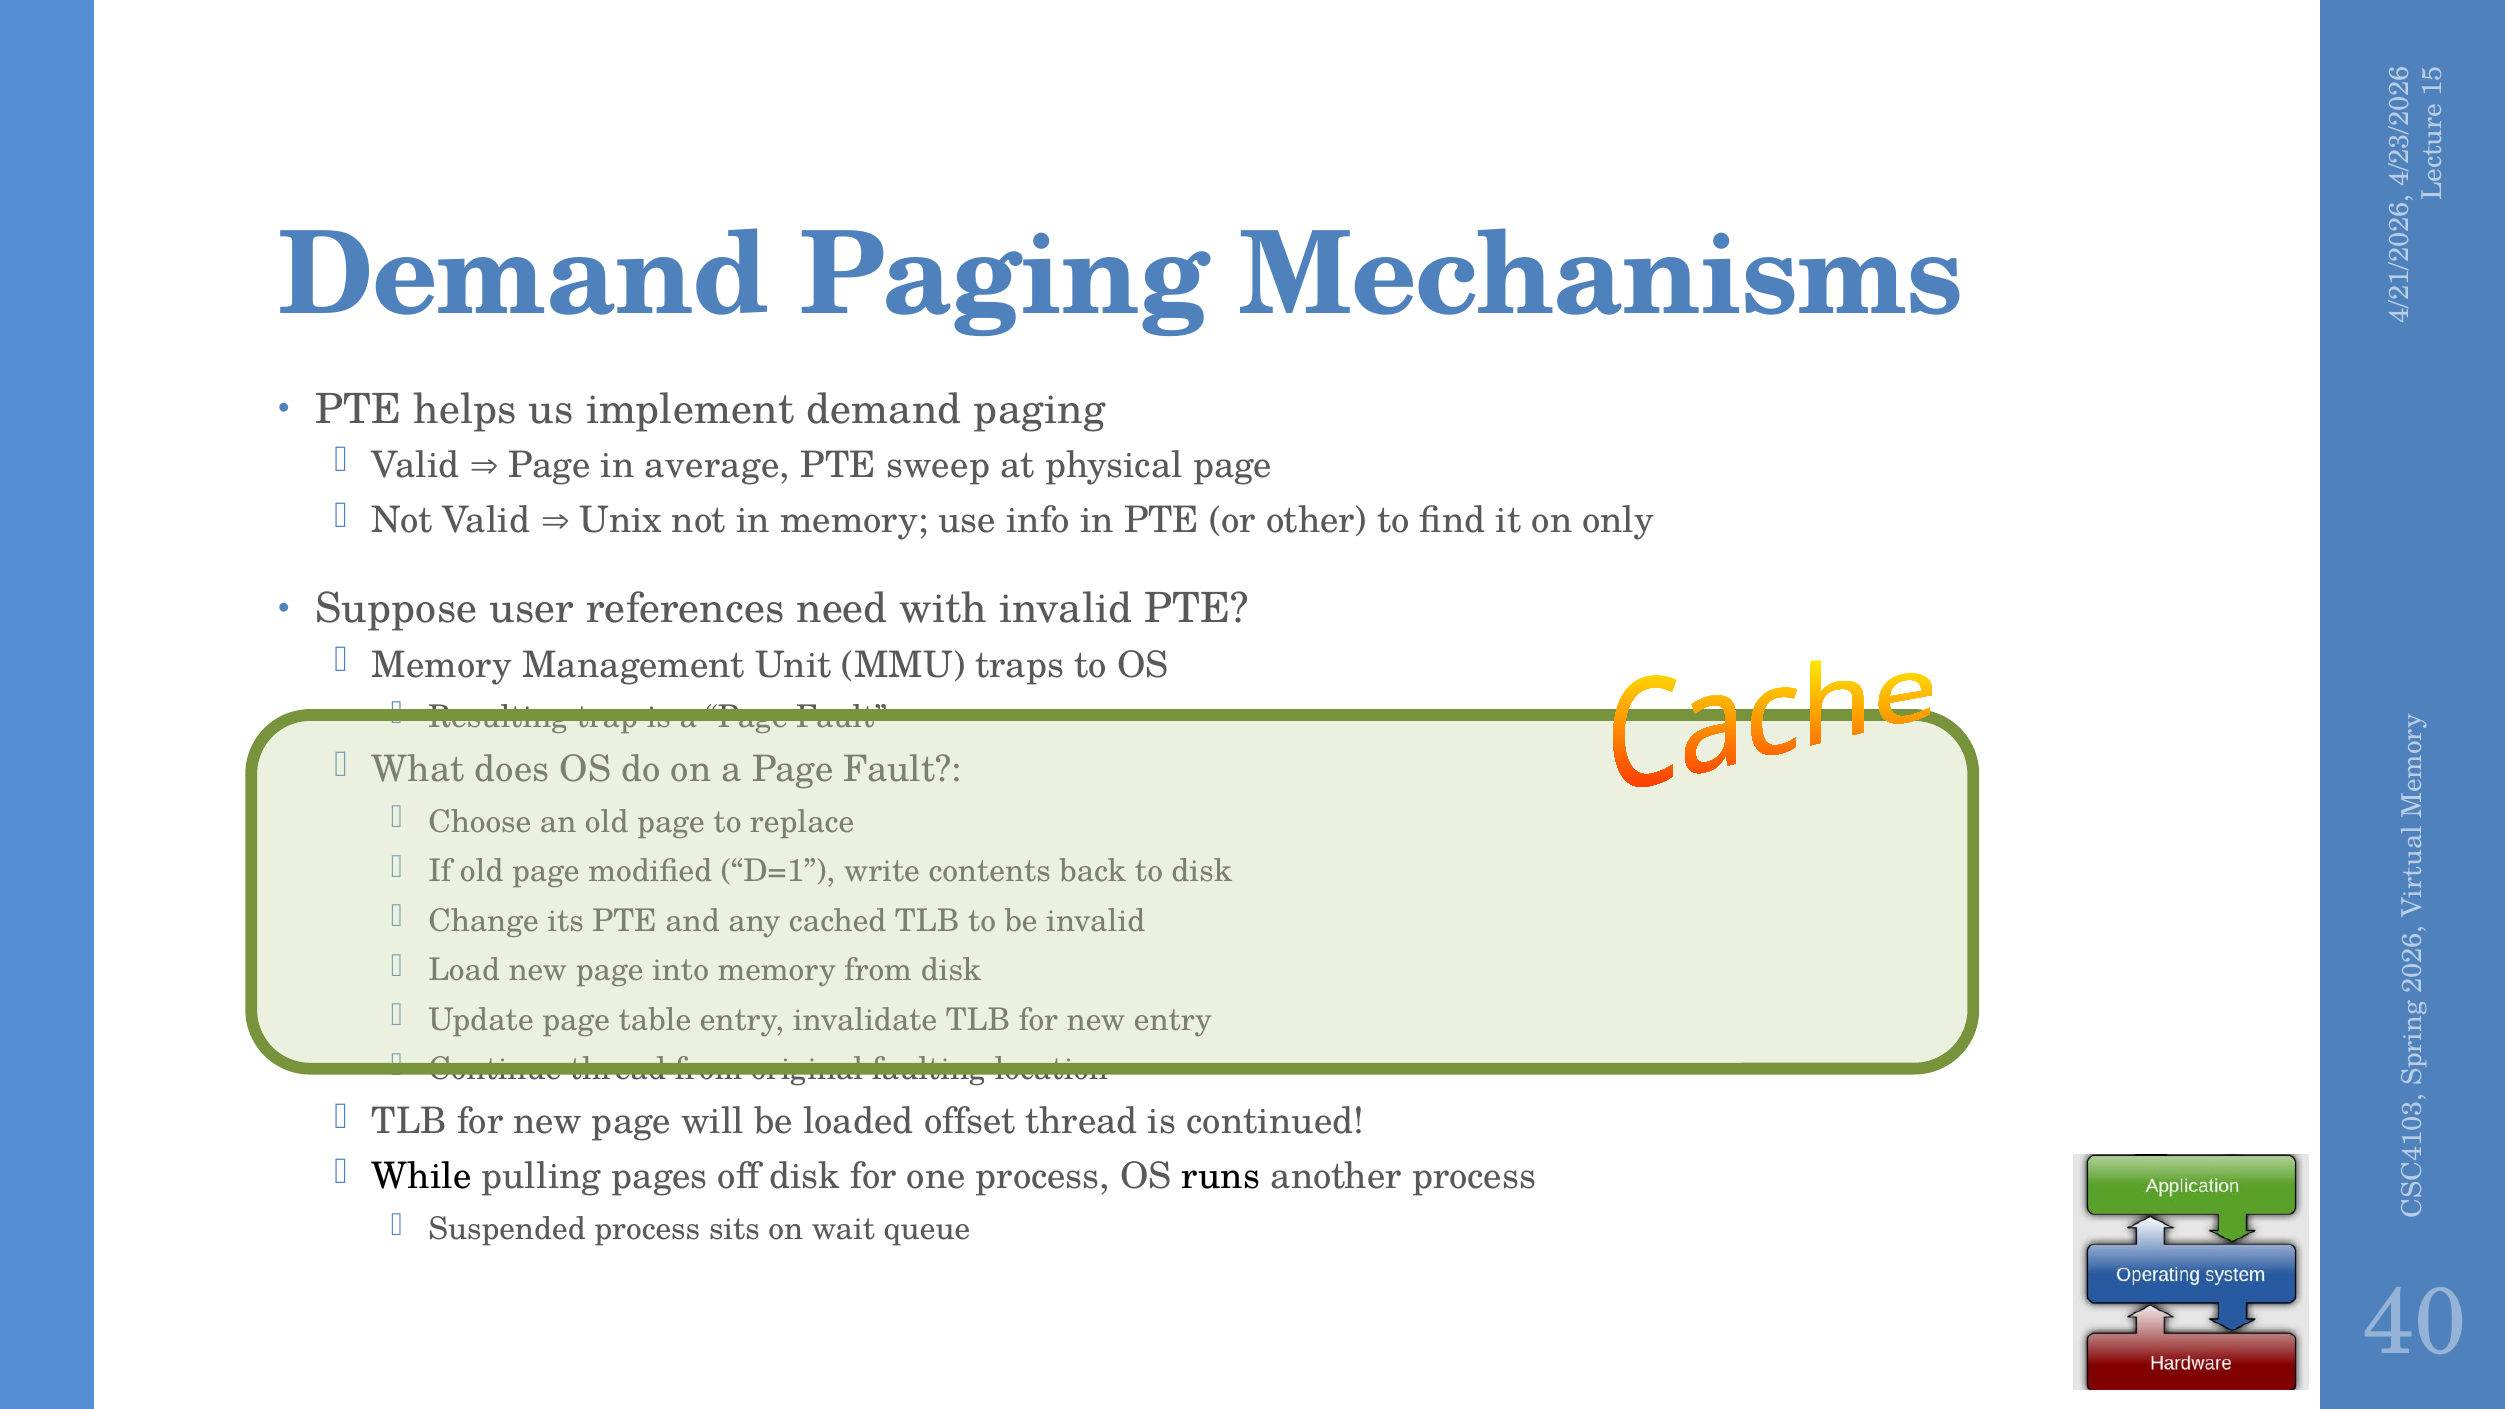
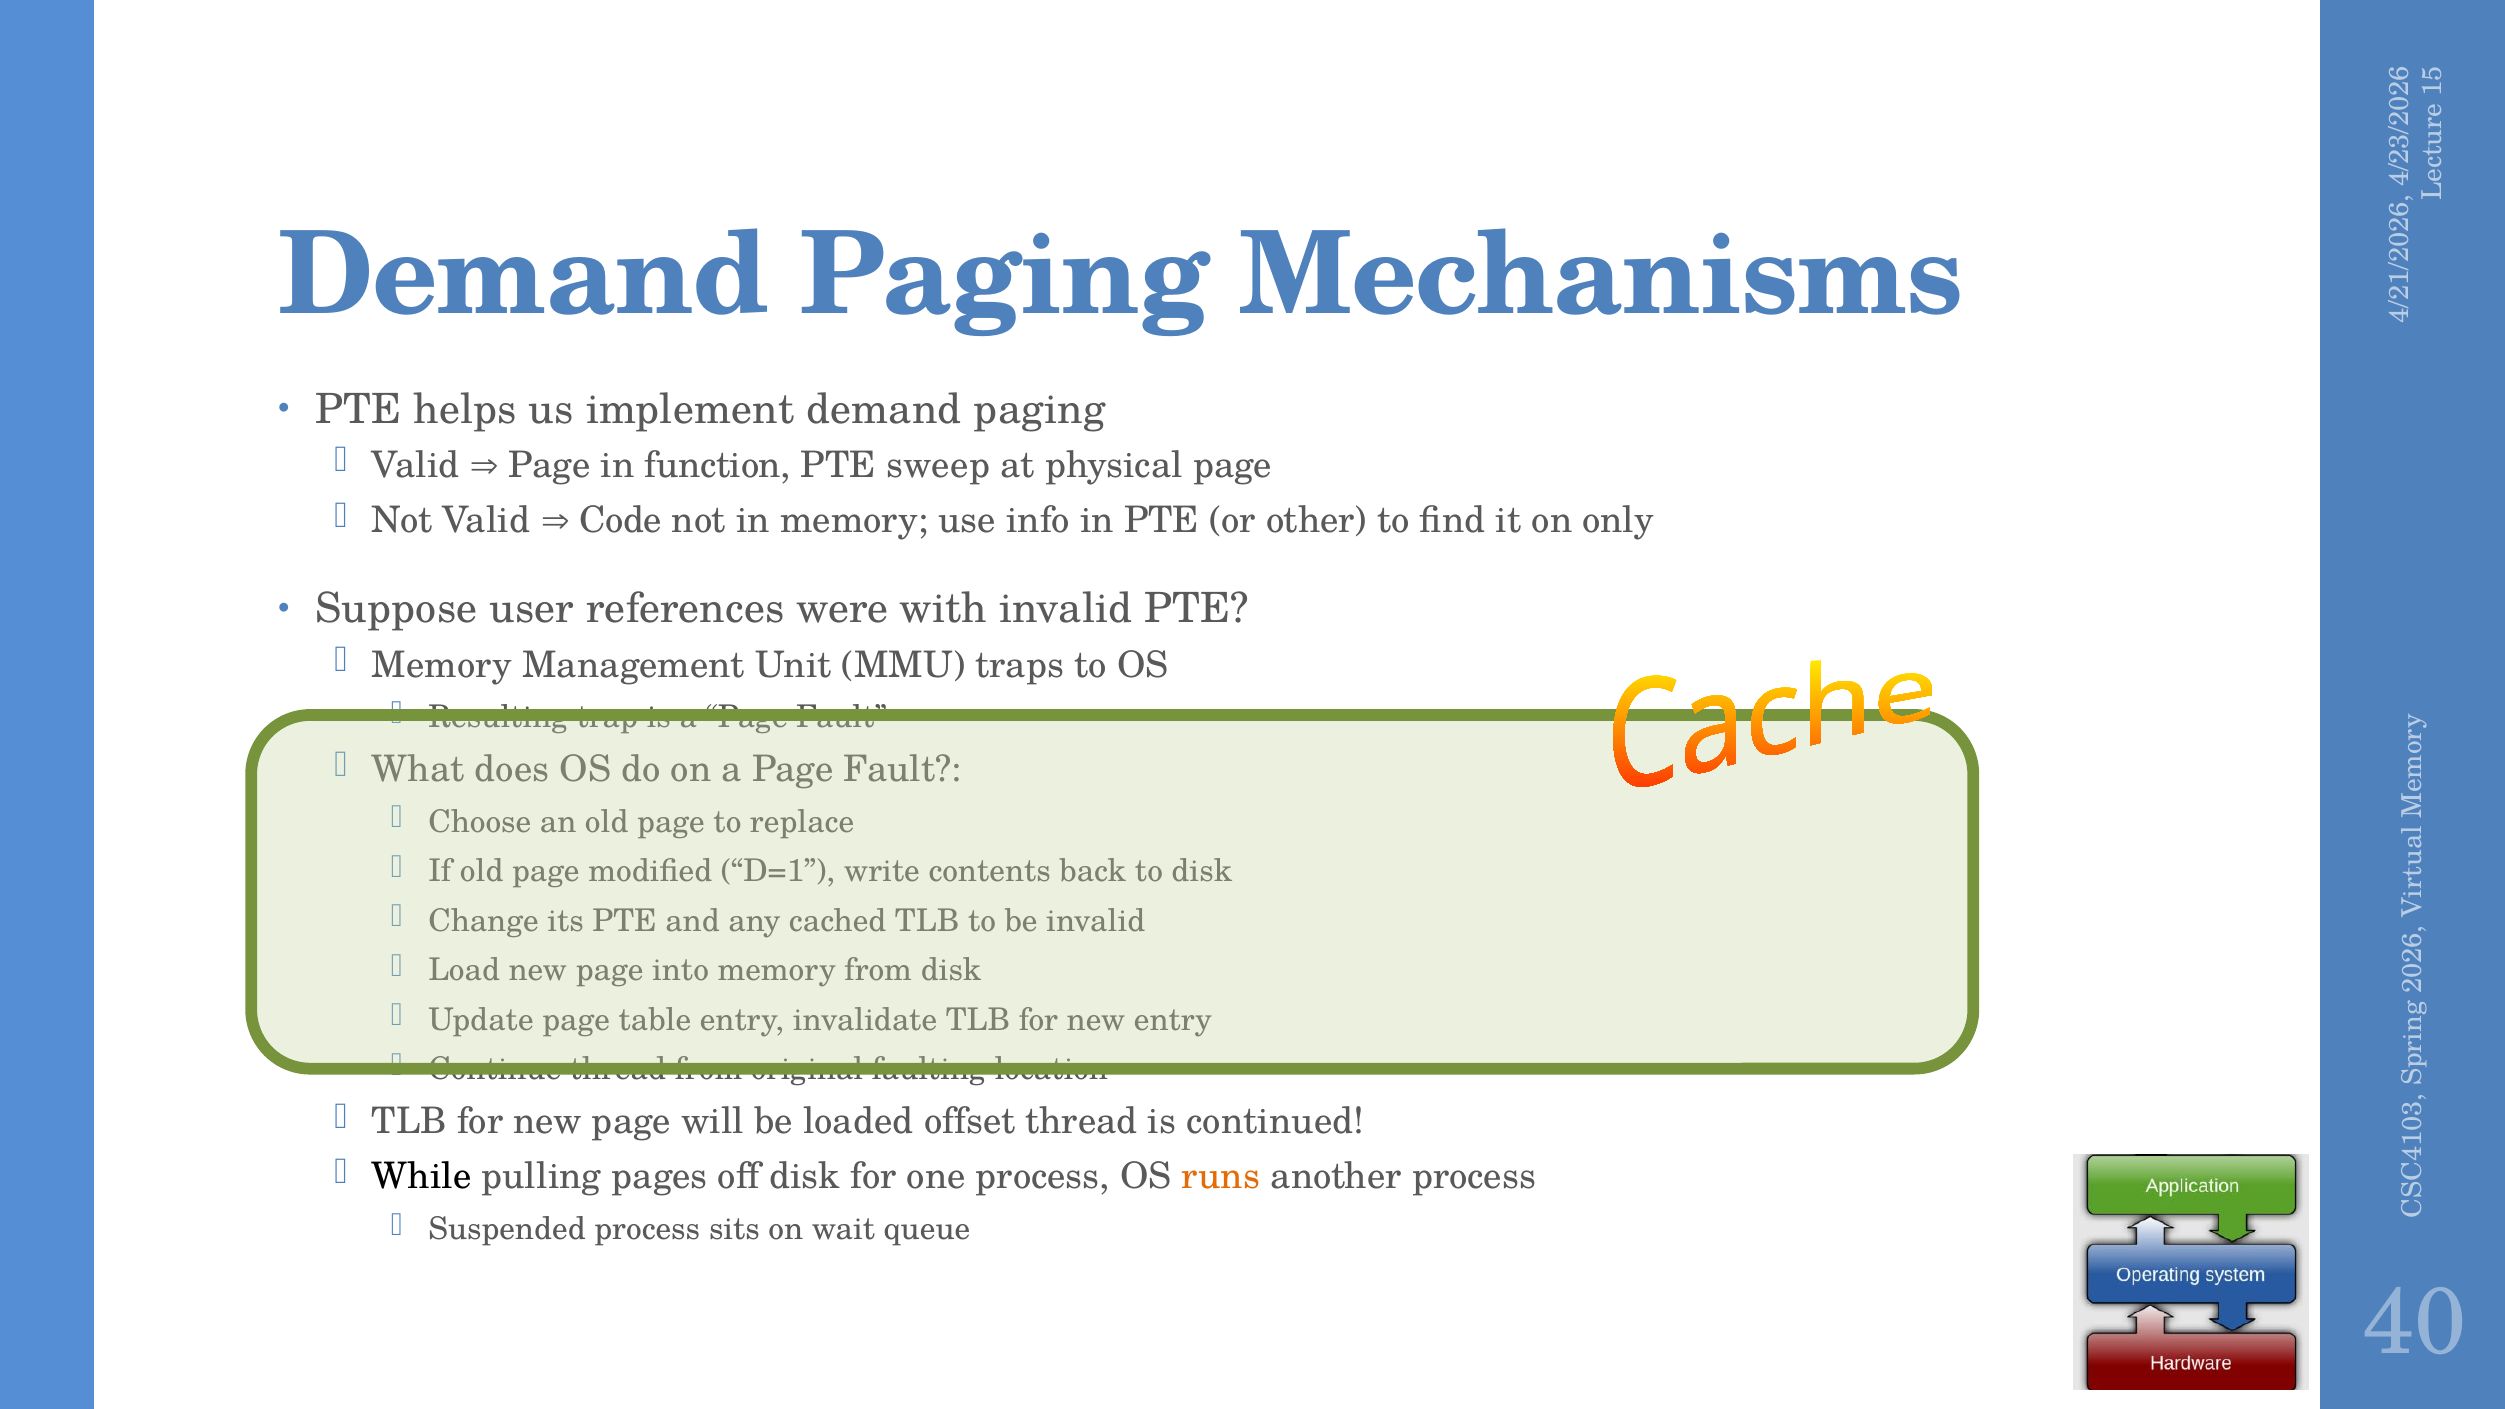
average: average -> function
Unix: Unix -> Code
need: need -> were
runs colour: black -> orange
